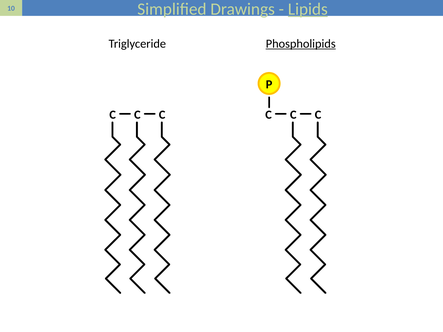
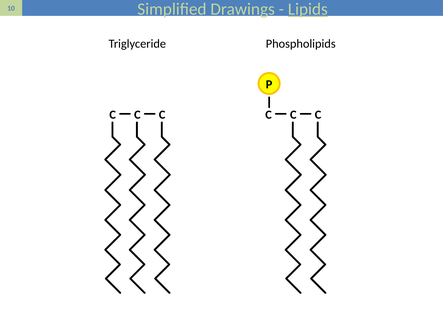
Phospholipids underline: present -> none
